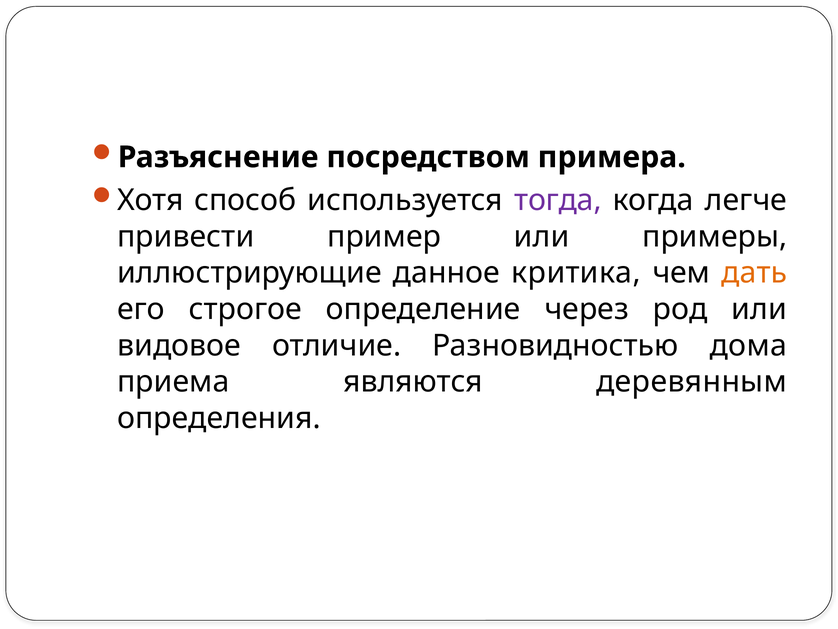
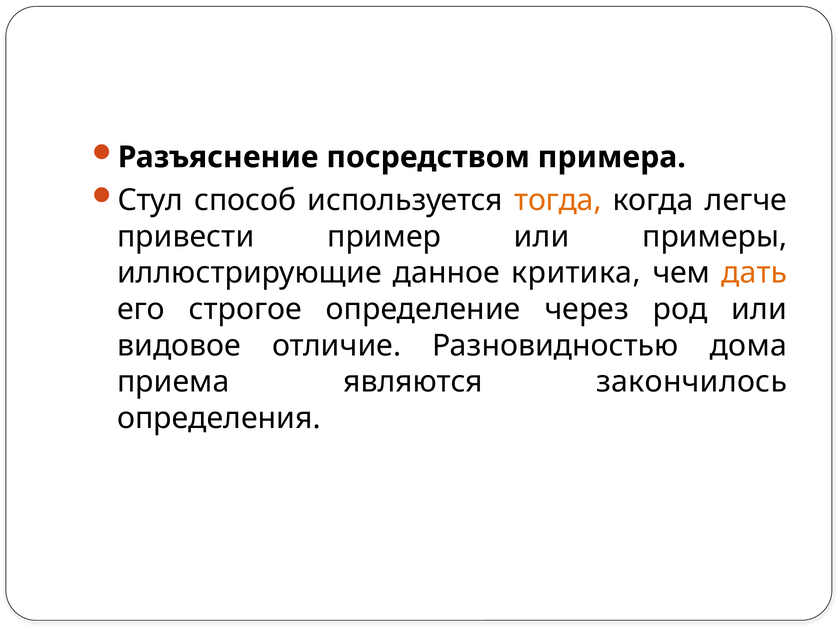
Хотя: Хотя -> Стул
тогда colour: purple -> orange
деревянным: деревянным -> закончилось
